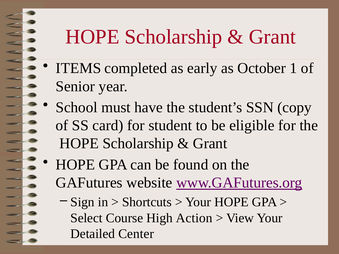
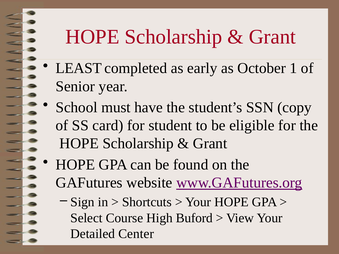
ITEMS: ITEMS -> LEAST
Action: Action -> Buford
